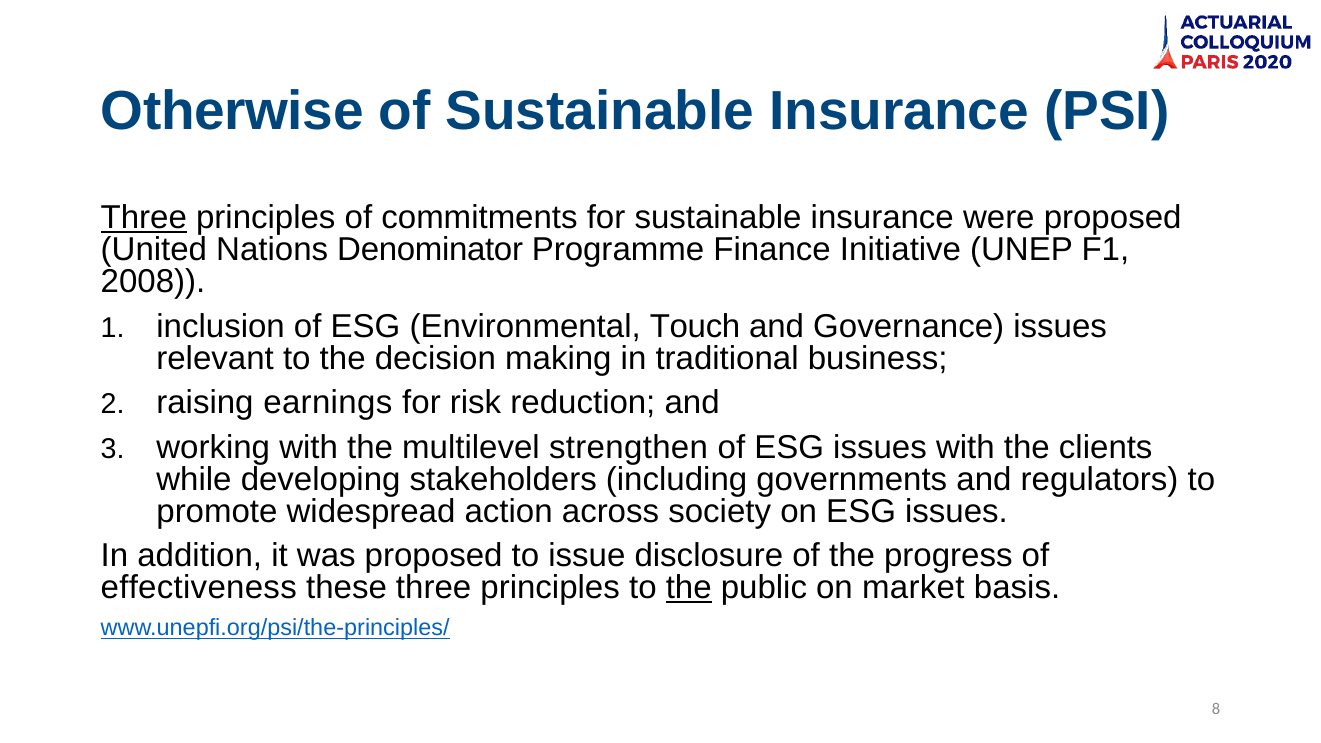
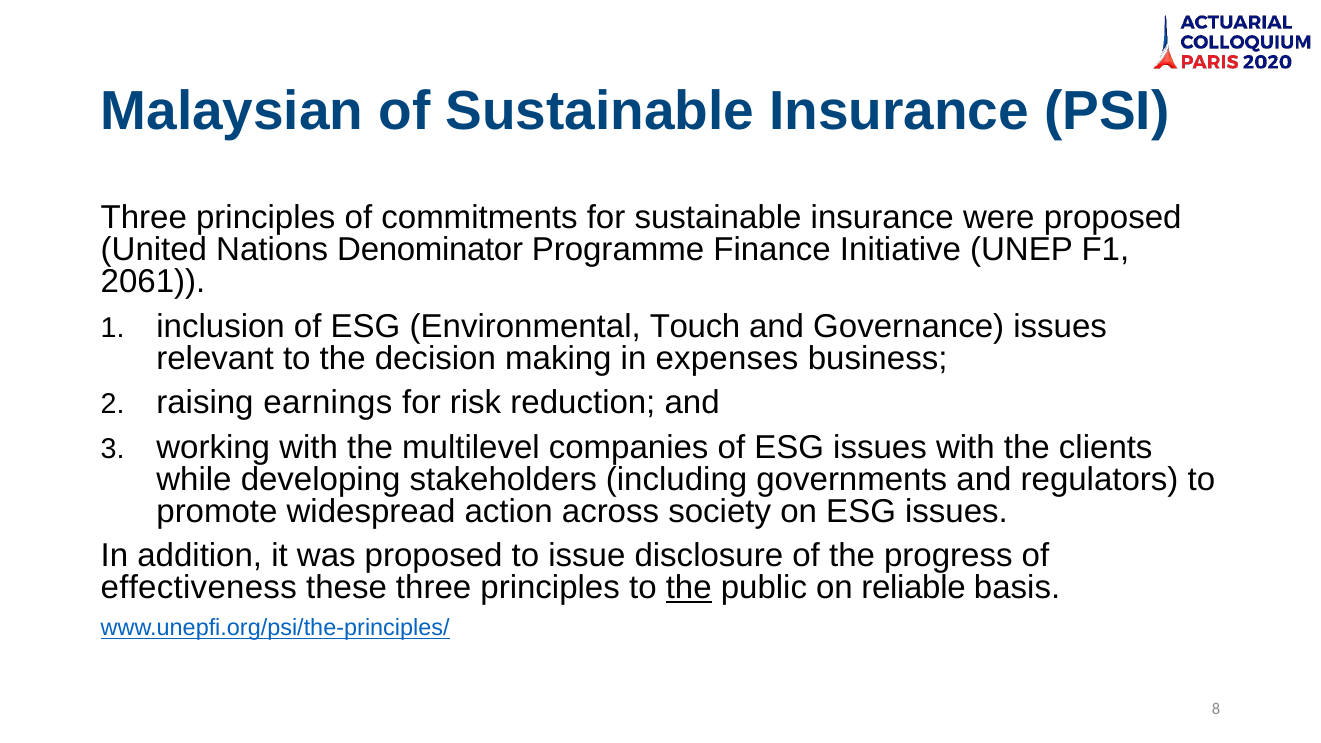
Otherwise: Otherwise -> Malaysian
Three at (144, 218) underline: present -> none
2008: 2008 -> 2061
traditional: traditional -> expenses
strengthen: strengthen -> companies
market: market -> reliable
